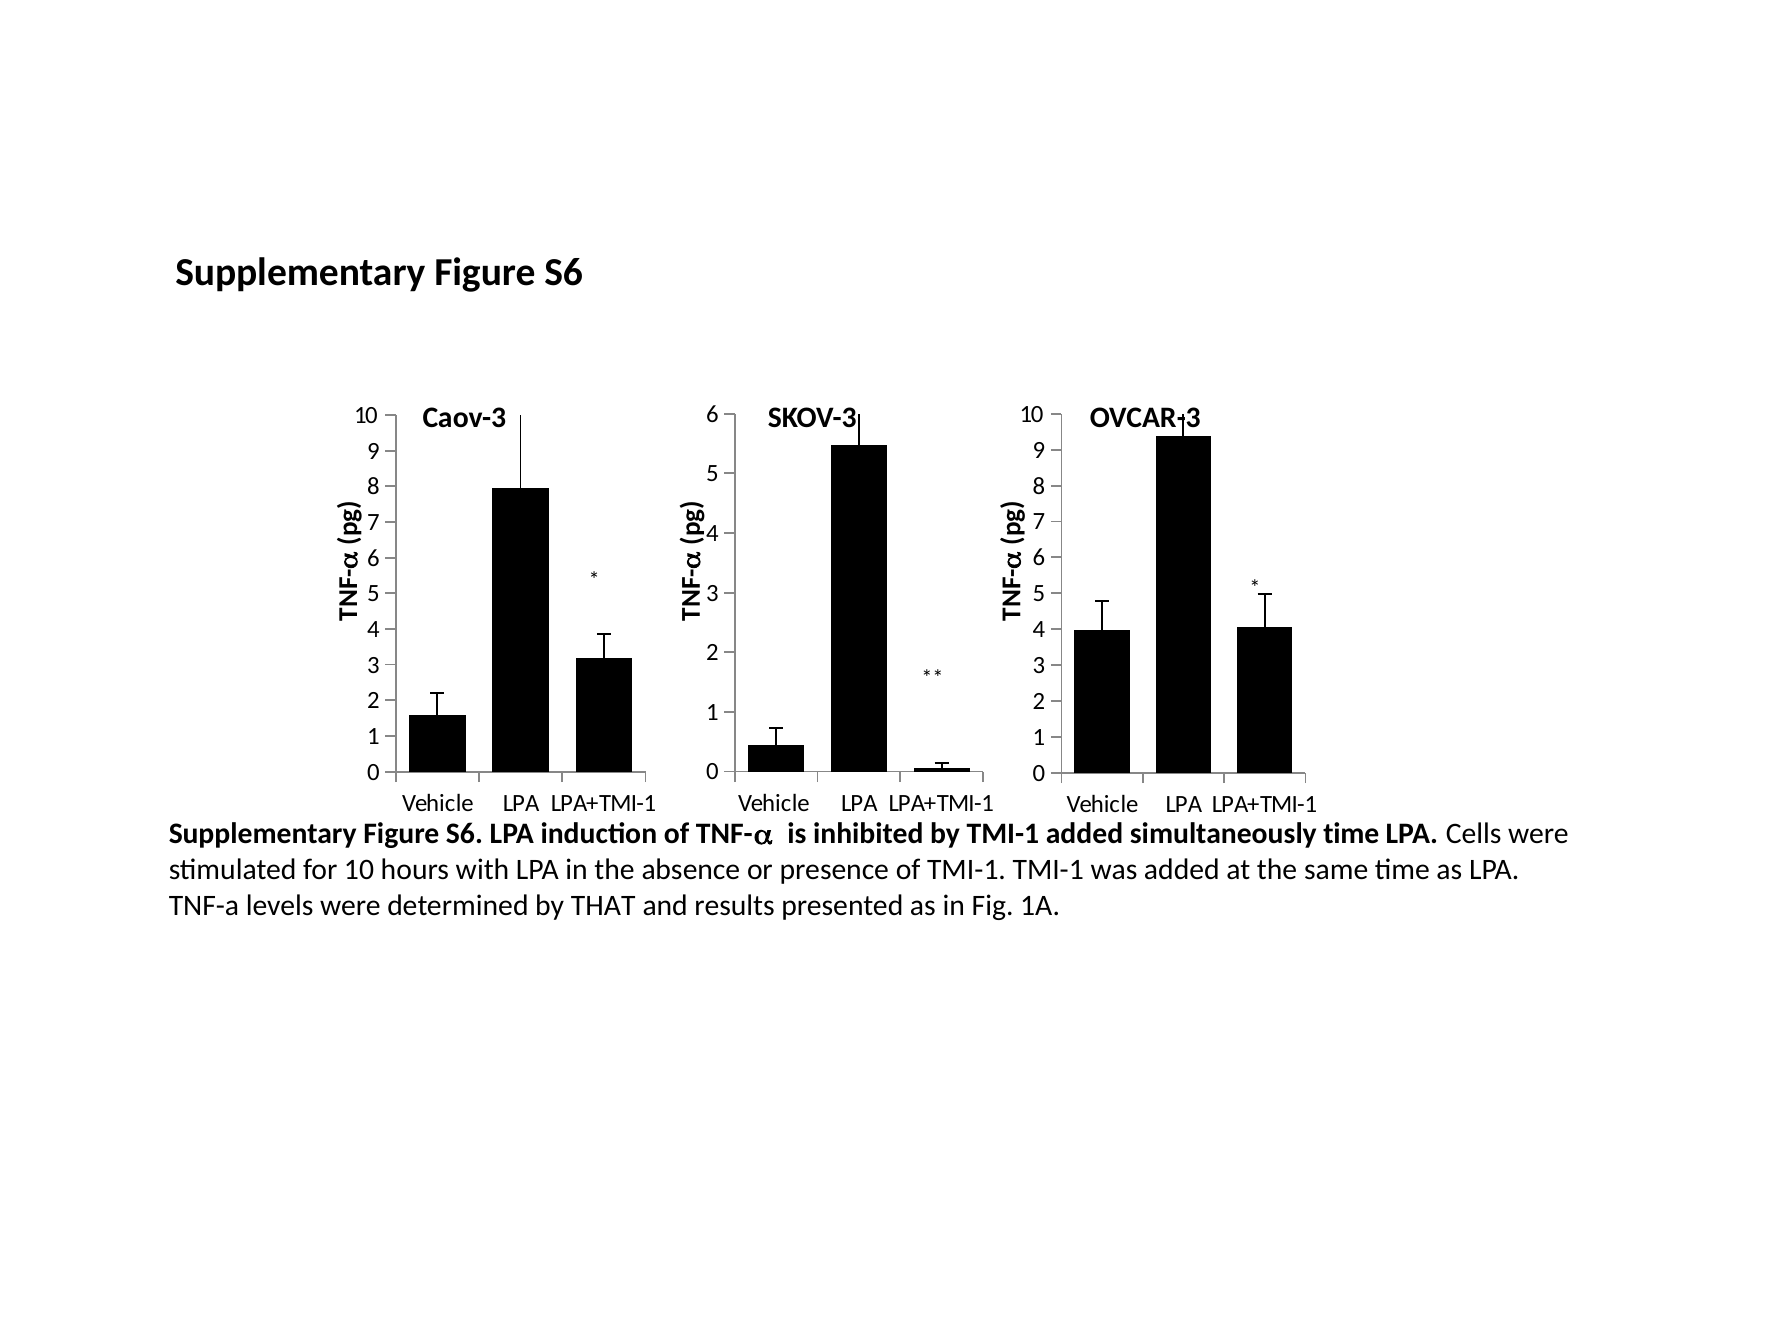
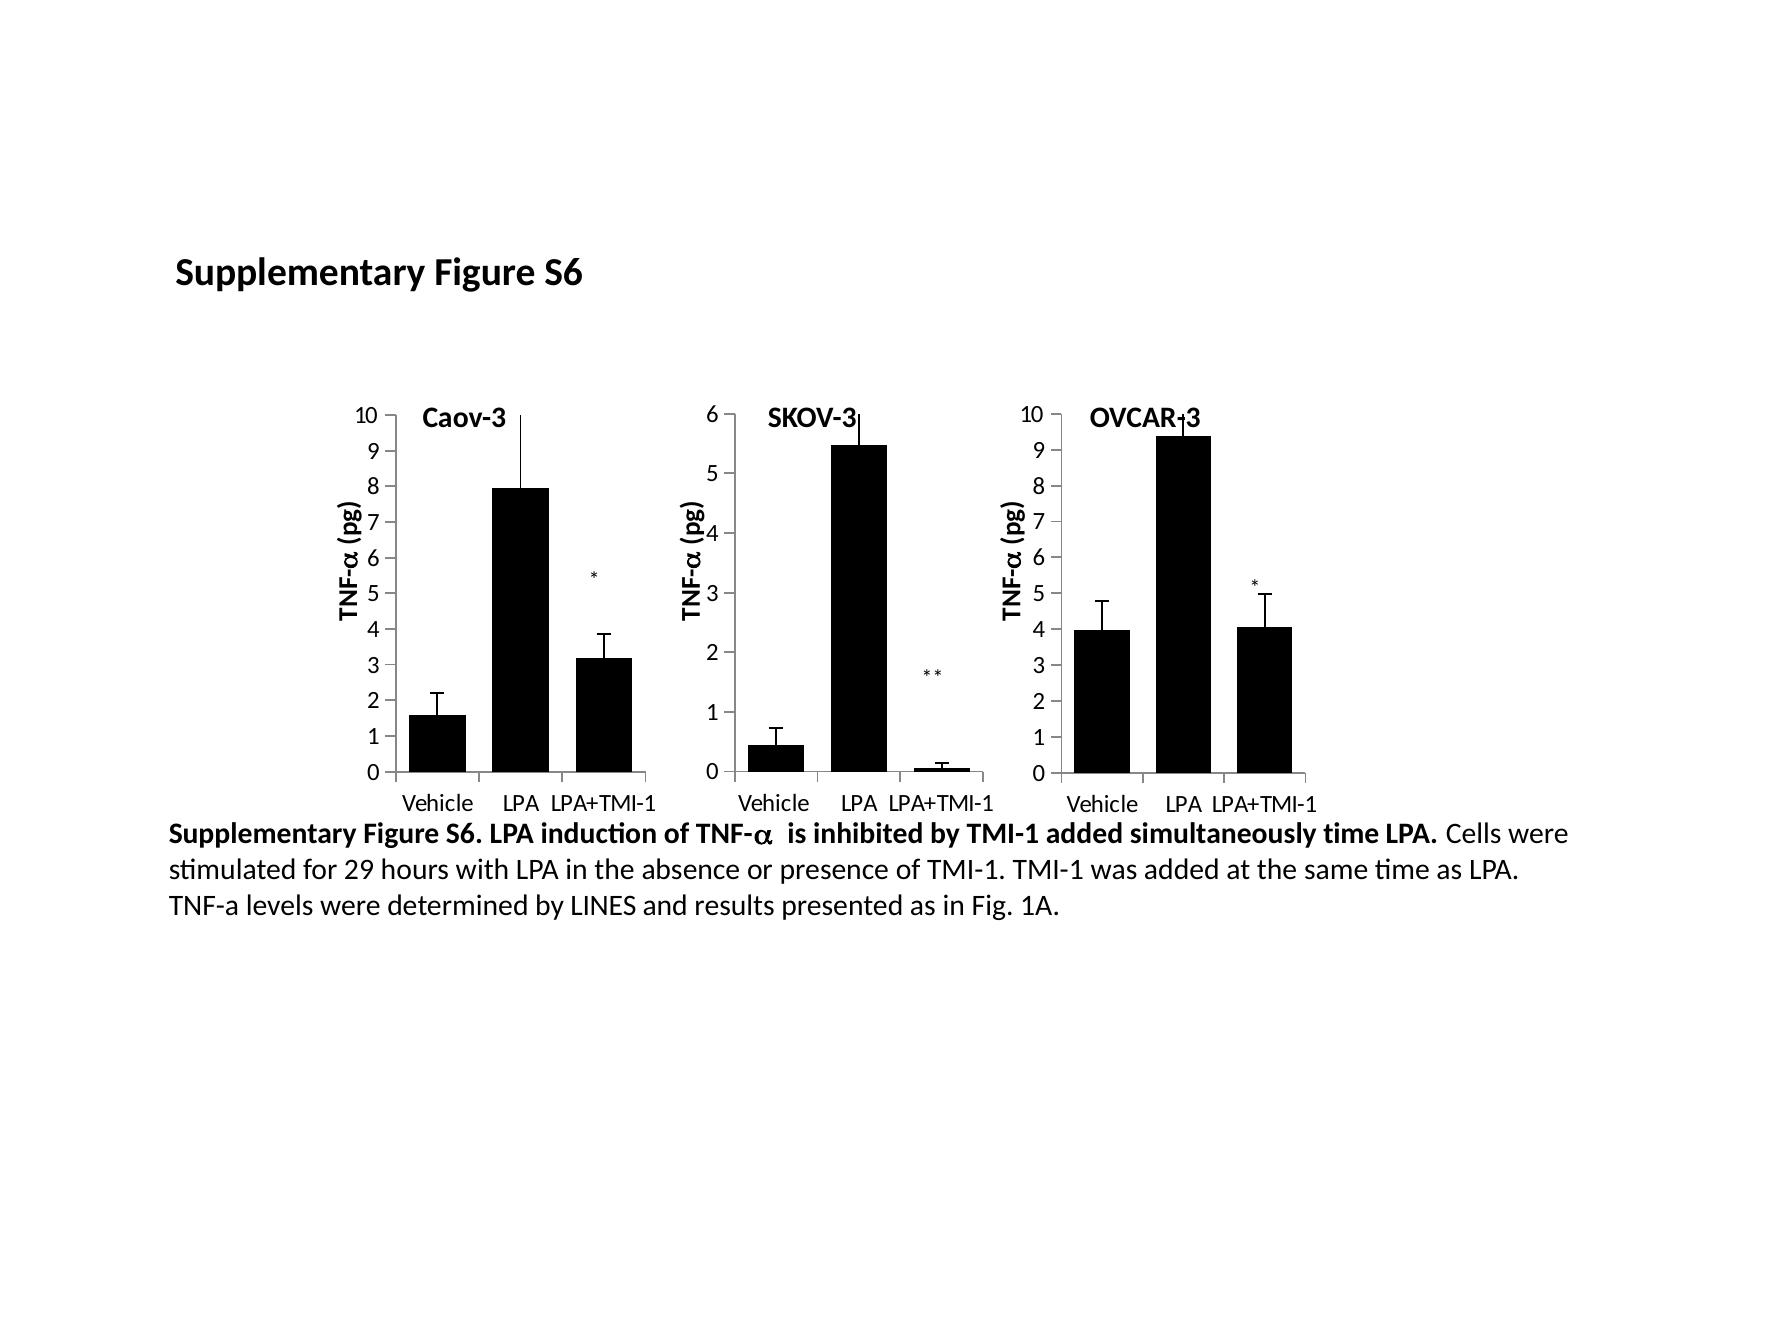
for 10: 10 -> 29
THAT: THAT -> LINES
